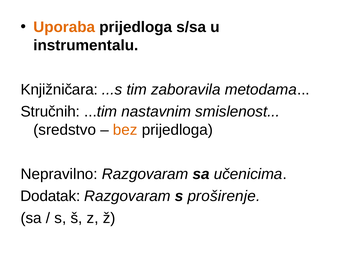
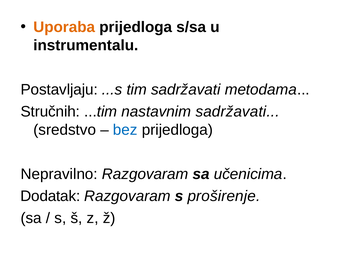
Knjižničara: Knjižničara -> Postavljaju
tim zaboravila: zaboravila -> sadržavati
nastavnim smislenost: smislenost -> sadržavati
bez colour: orange -> blue
